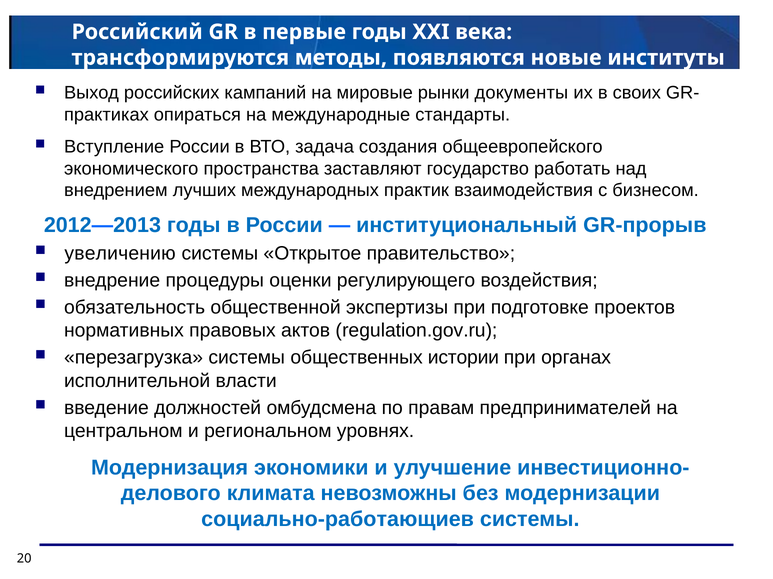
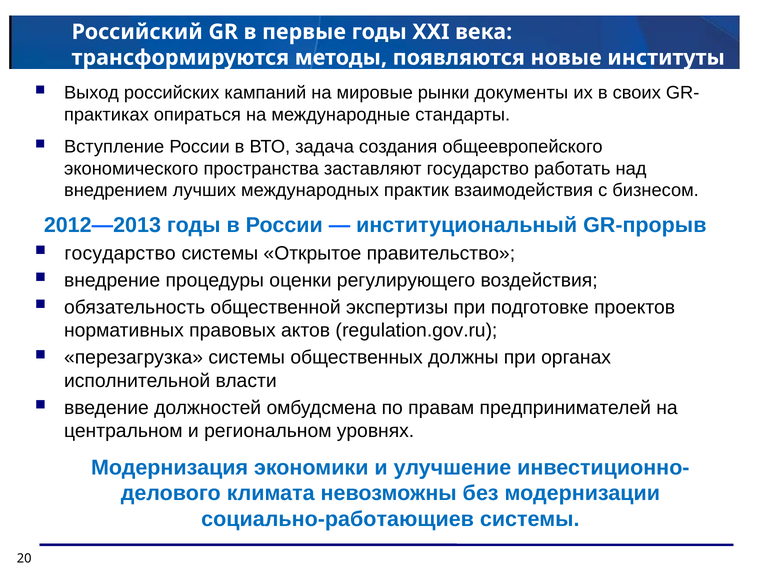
увеличению at (120, 254): увеличению -> государство
истории: истории -> должны
